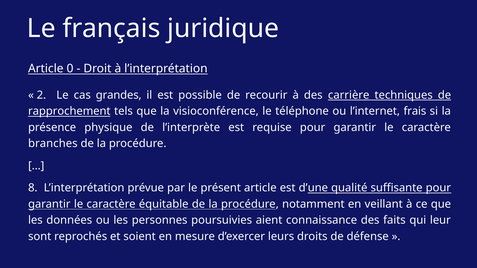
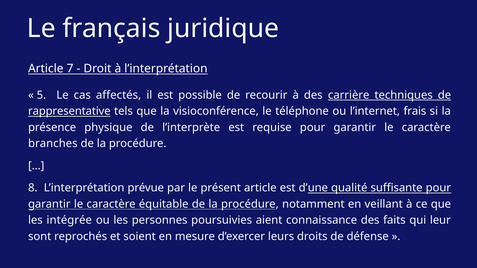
0: 0 -> 7
2: 2 -> 5
grandes: grandes -> affectés
rapprochement: rapprochement -> rappresentative
données: données -> intégrée
